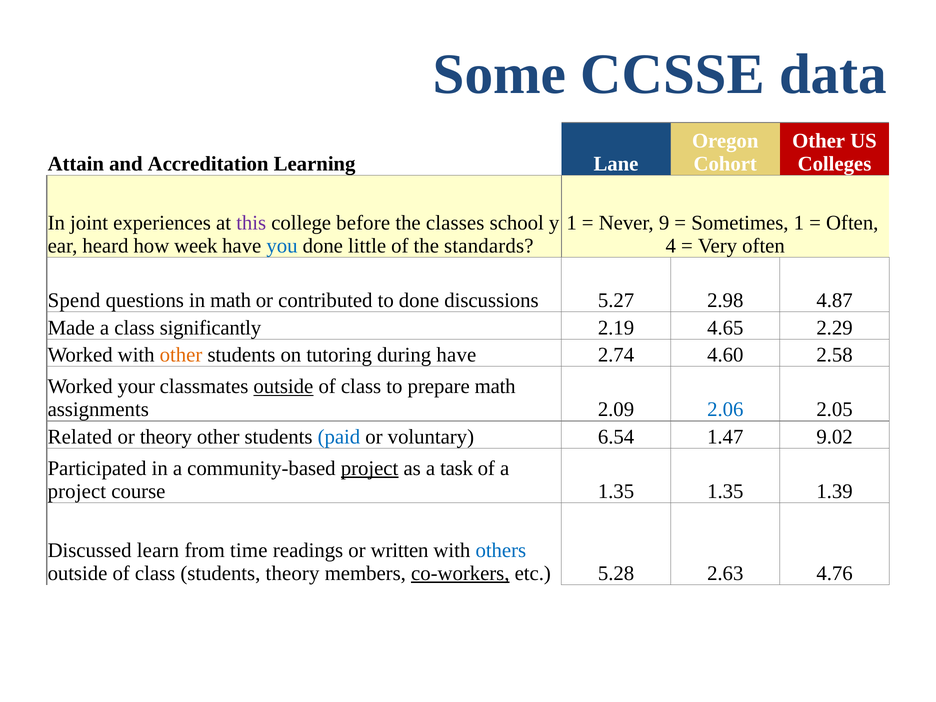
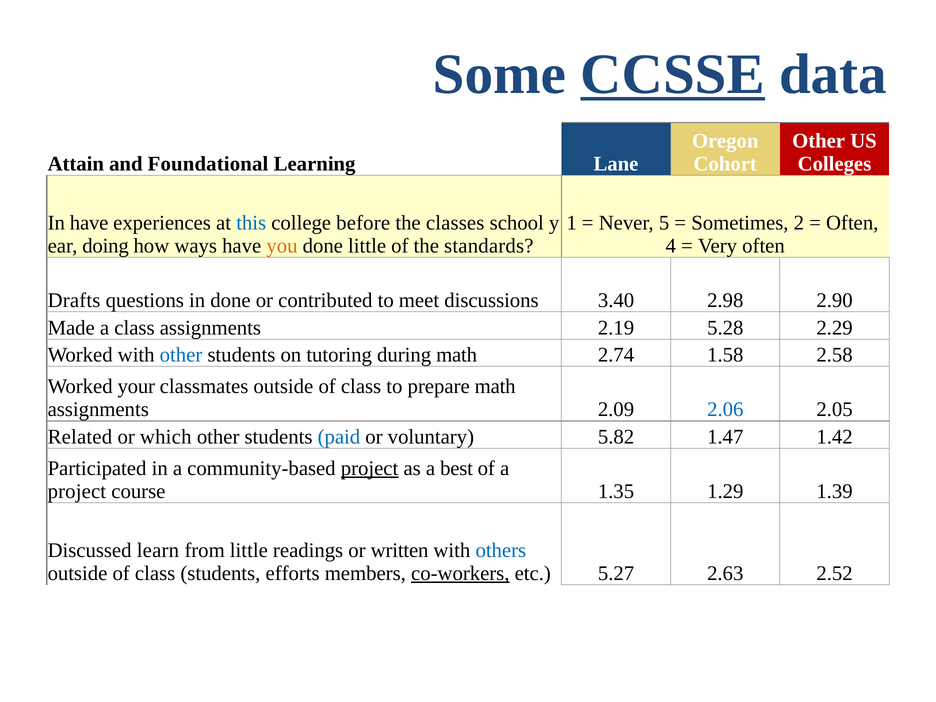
CCSSE underline: none -> present
Accreditation: Accreditation -> Foundational
In joint: joint -> have
this colour: purple -> blue
9: 9 -> 5
Sometimes 1: 1 -> 2
heard: heard -> doing
week: week -> ways
you colour: blue -> orange
Spend: Spend -> Drafts
in math: math -> done
to done: done -> meet
5.27: 5.27 -> 3.40
4.87: 4.87 -> 2.90
class significantly: significantly -> assignments
4.65: 4.65 -> 5.28
other at (181, 355) colour: orange -> blue
during have: have -> math
4.60: 4.60 -> 1.58
outside at (283, 386) underline: present -> none
or theory: theory -> which
6.54: 6.54 -> 5.82
9.02: 9.02 -> 1.42
task: task -> best
1.35 1.35: 1.35 -> 1.29
from time: time -> little
students theory: theory -> efforts
5.28: 5.28 -> 5.27
4.76: 4.76 -> 2.52
